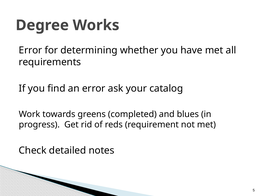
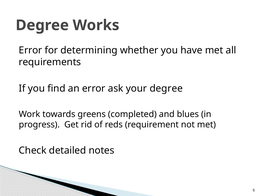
your catalog: catalog -> degree
